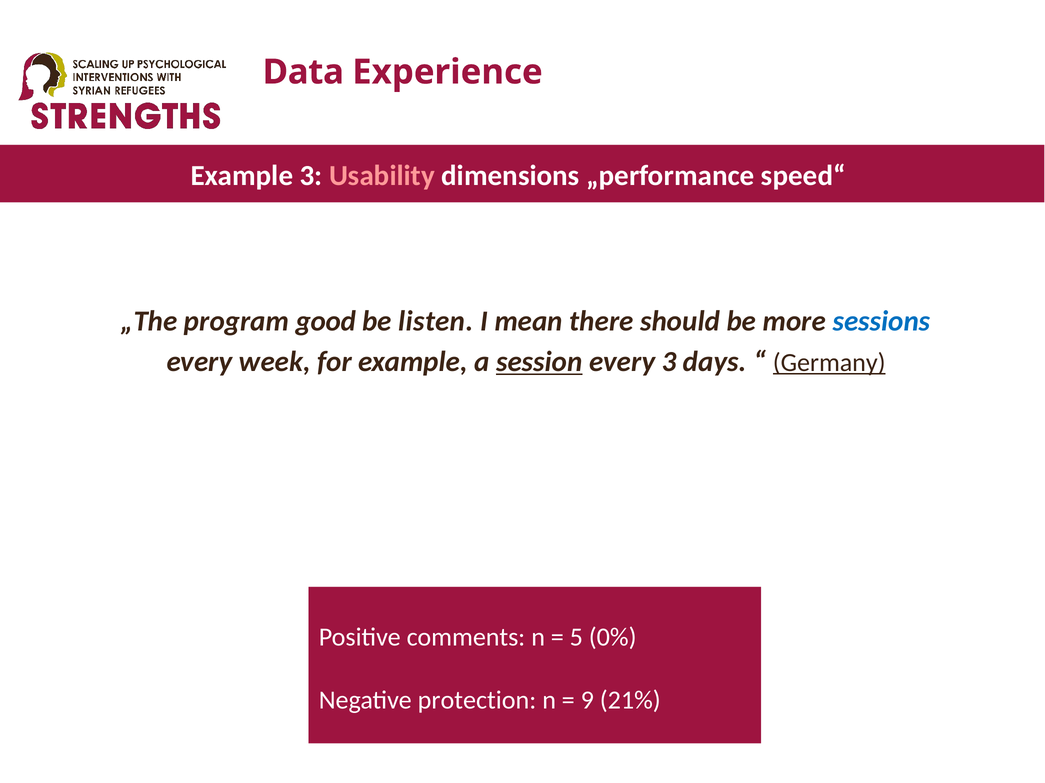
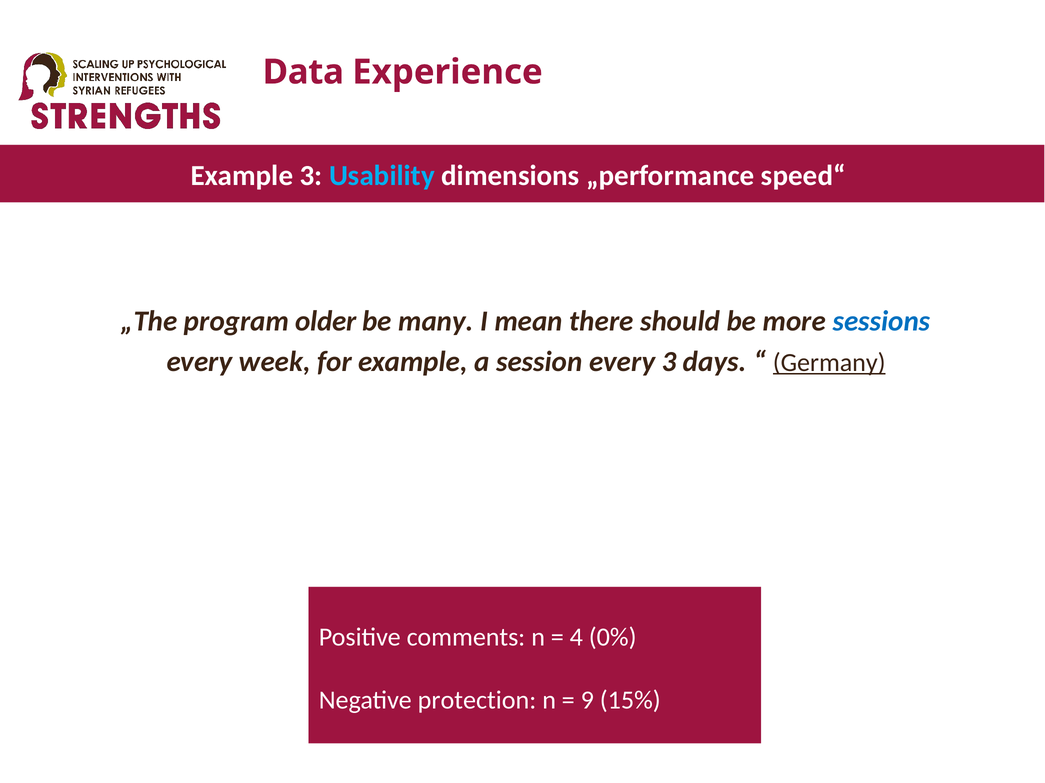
Usability colour: pink -> light blue
good: good -> older
listen: listen -> many
session underline: present -> none
5: 5 -> 4
21%: 21% -> 15%
